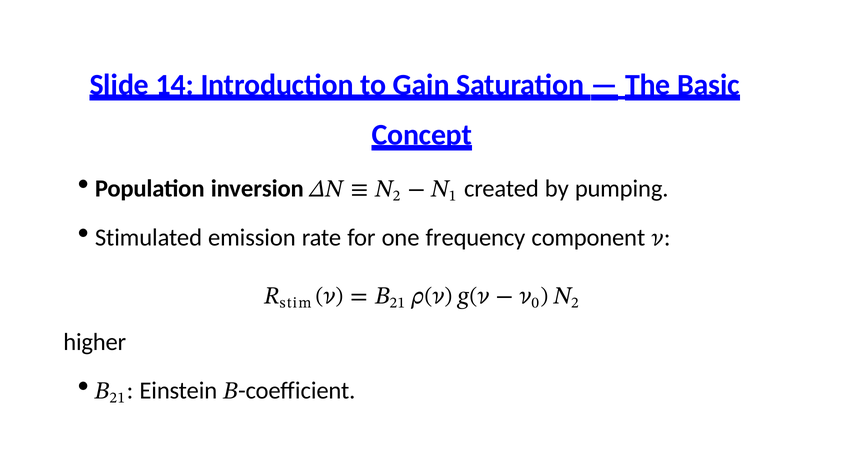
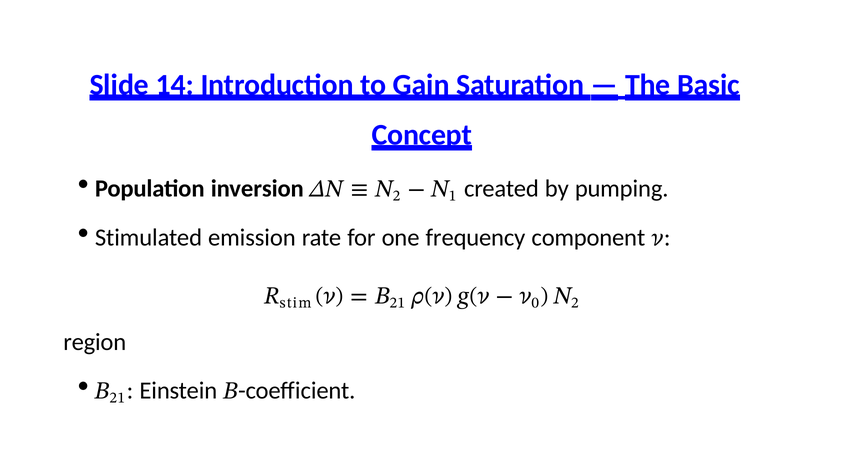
higher: higher -> region
